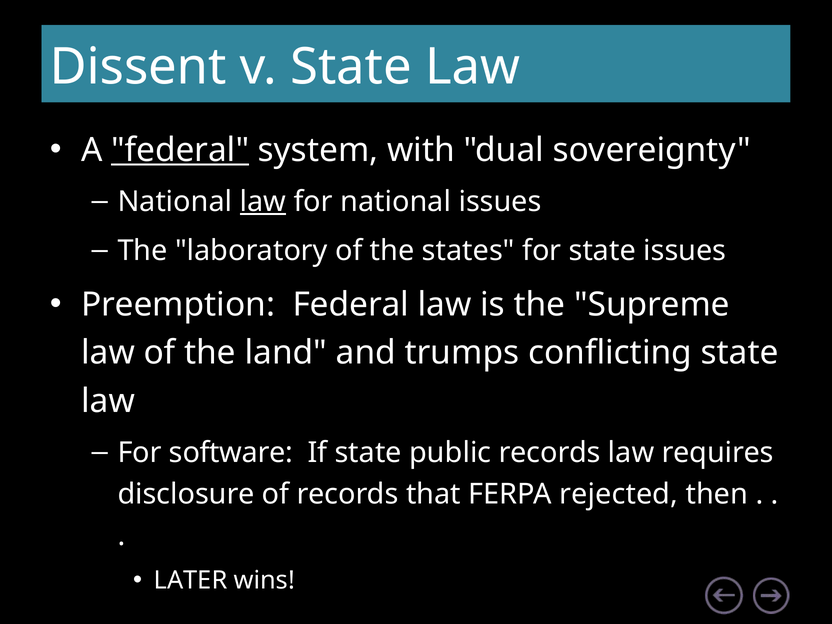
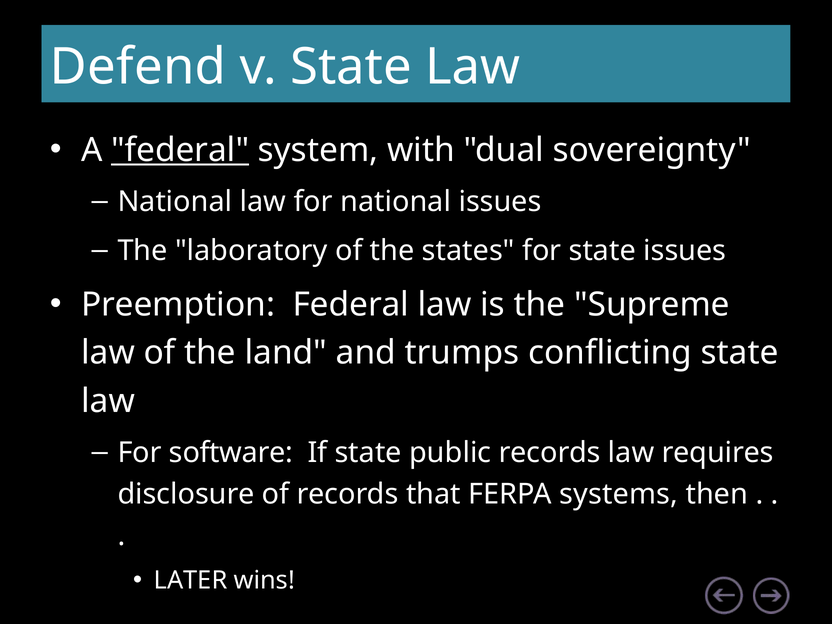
Dissent: Dissent -> Defend
law at (263, 202) underline: present -> none
rejected: rejected -> systems
